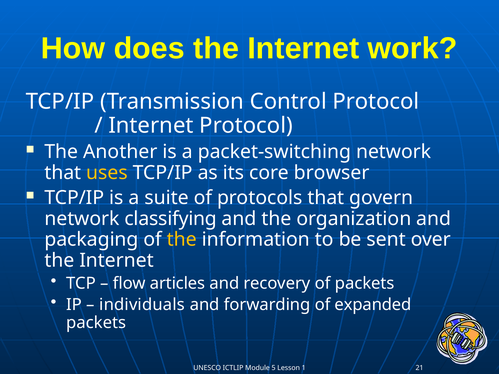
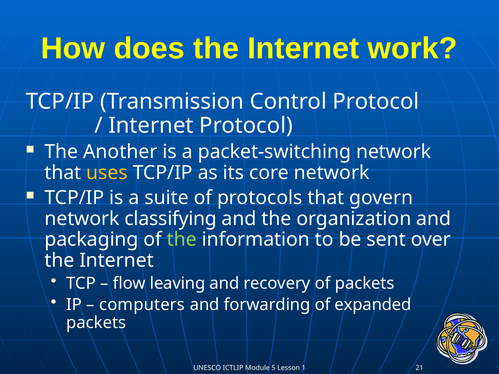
core browser: browser -> network
the at (182, 240) colour: yellow -> light green
articles: articles -> leaving
individuals: individuals -> computers
